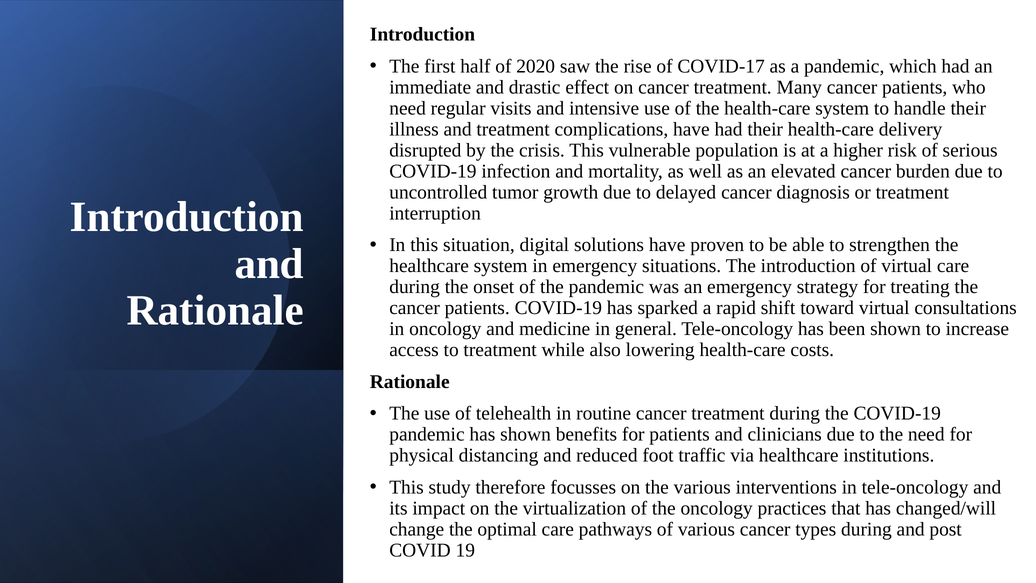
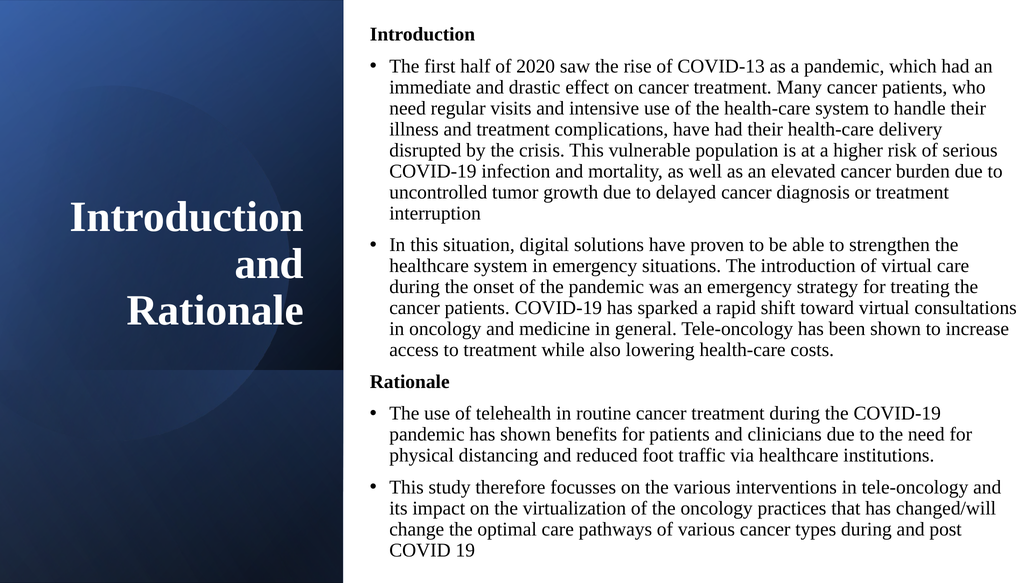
COVID-17: COVID-17 -> COVID-13
